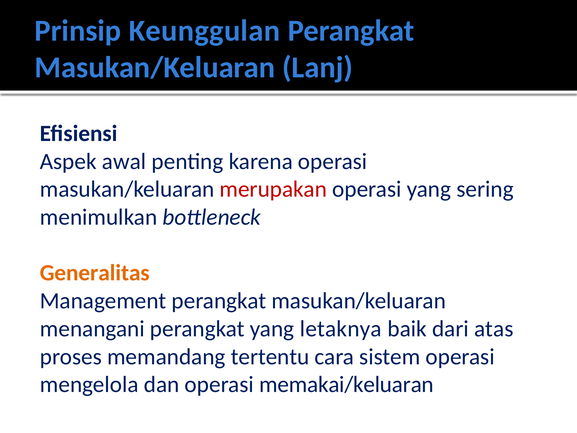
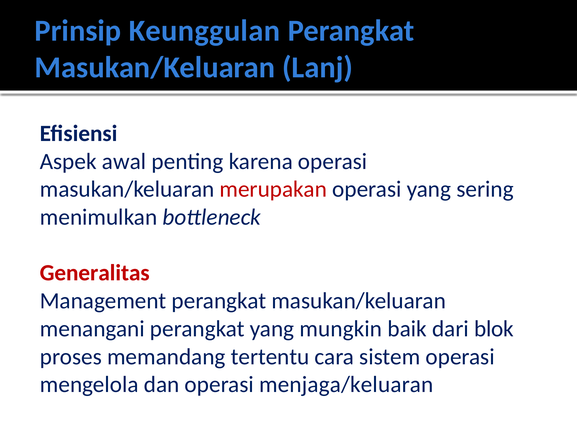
Generalitas colour: orange -> red
letaknya: letaknya -> mungkin
atas: atas -> blok
memakai/keluaran: memakai/keluaran -> menjaga/keluaran
